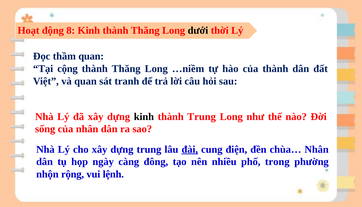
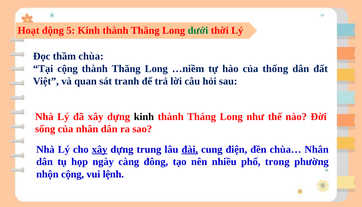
8: 8 -> 5
dưới colour: black -> green
thầm quan: quan -> chùa
của thành: thành -> thống
thành Trung: Trung -> Tháng
xây at (100, 149) underline: none -> present
nhộn rộng: rộng -> cộng
